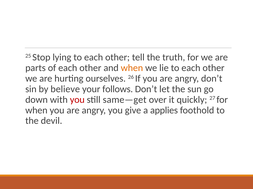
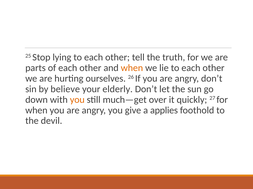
follows: follows -> elderly
you at (77, 100) colour: red -> orange
same—get: same—get -> much—get
